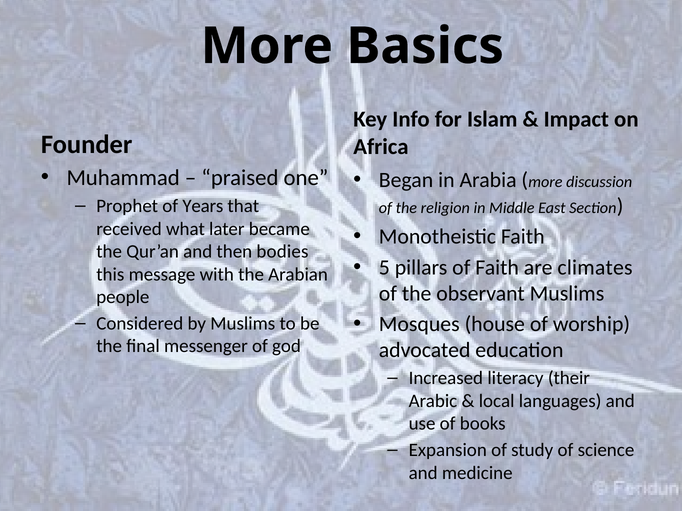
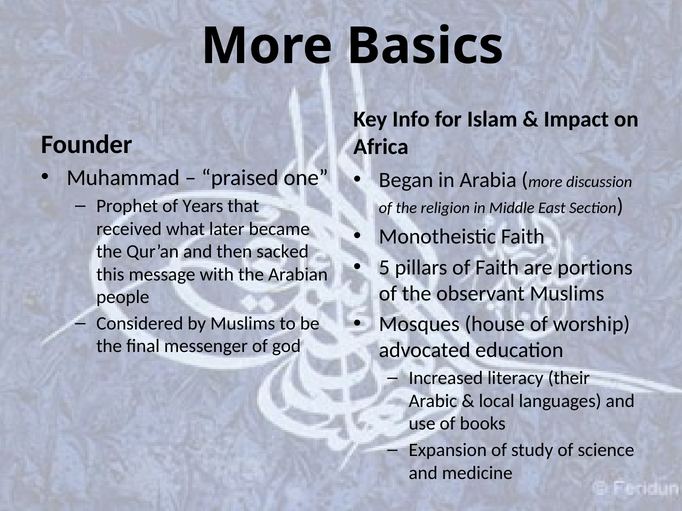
bodies: bodies -> sacked
climates: climates -> portions
